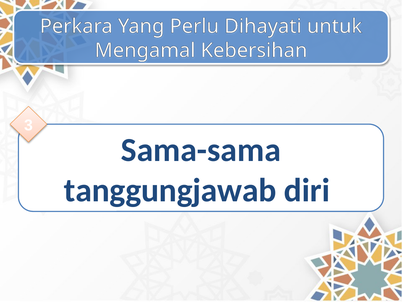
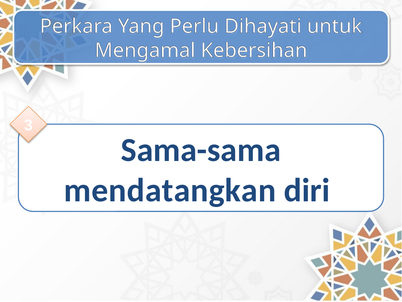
tanggungjawab: tanggungjawab -> mendatangkan
